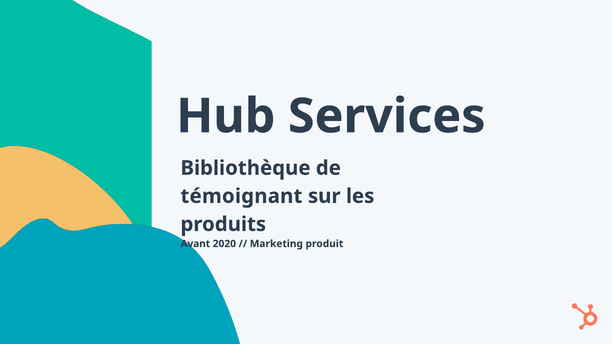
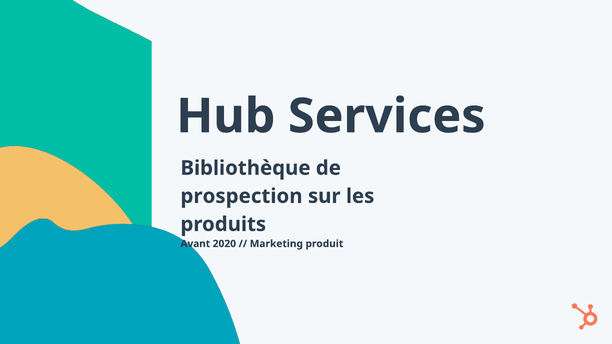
témoignant: témoignant -> prospection
